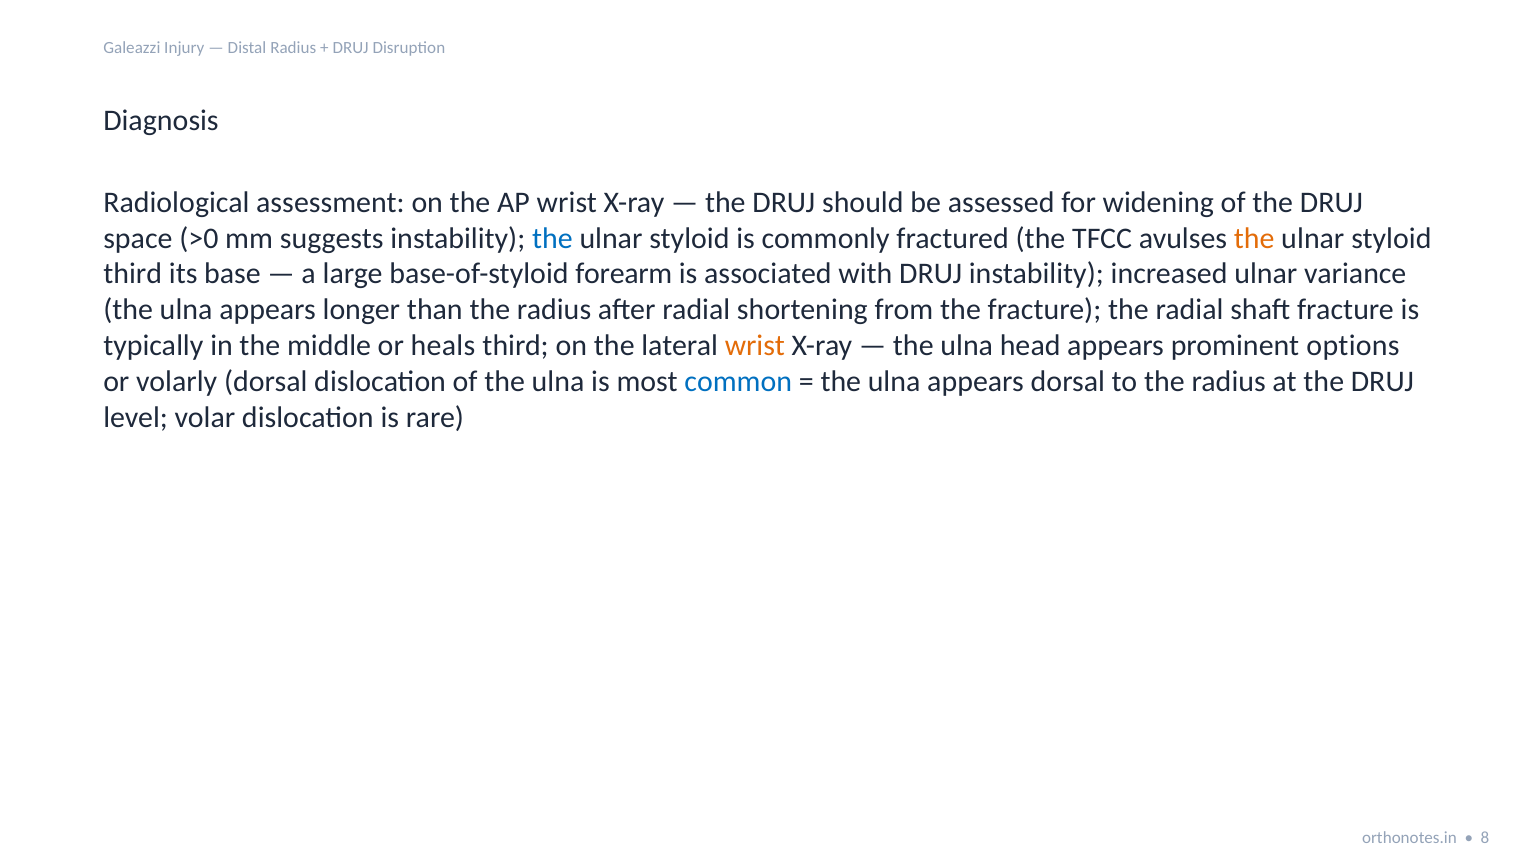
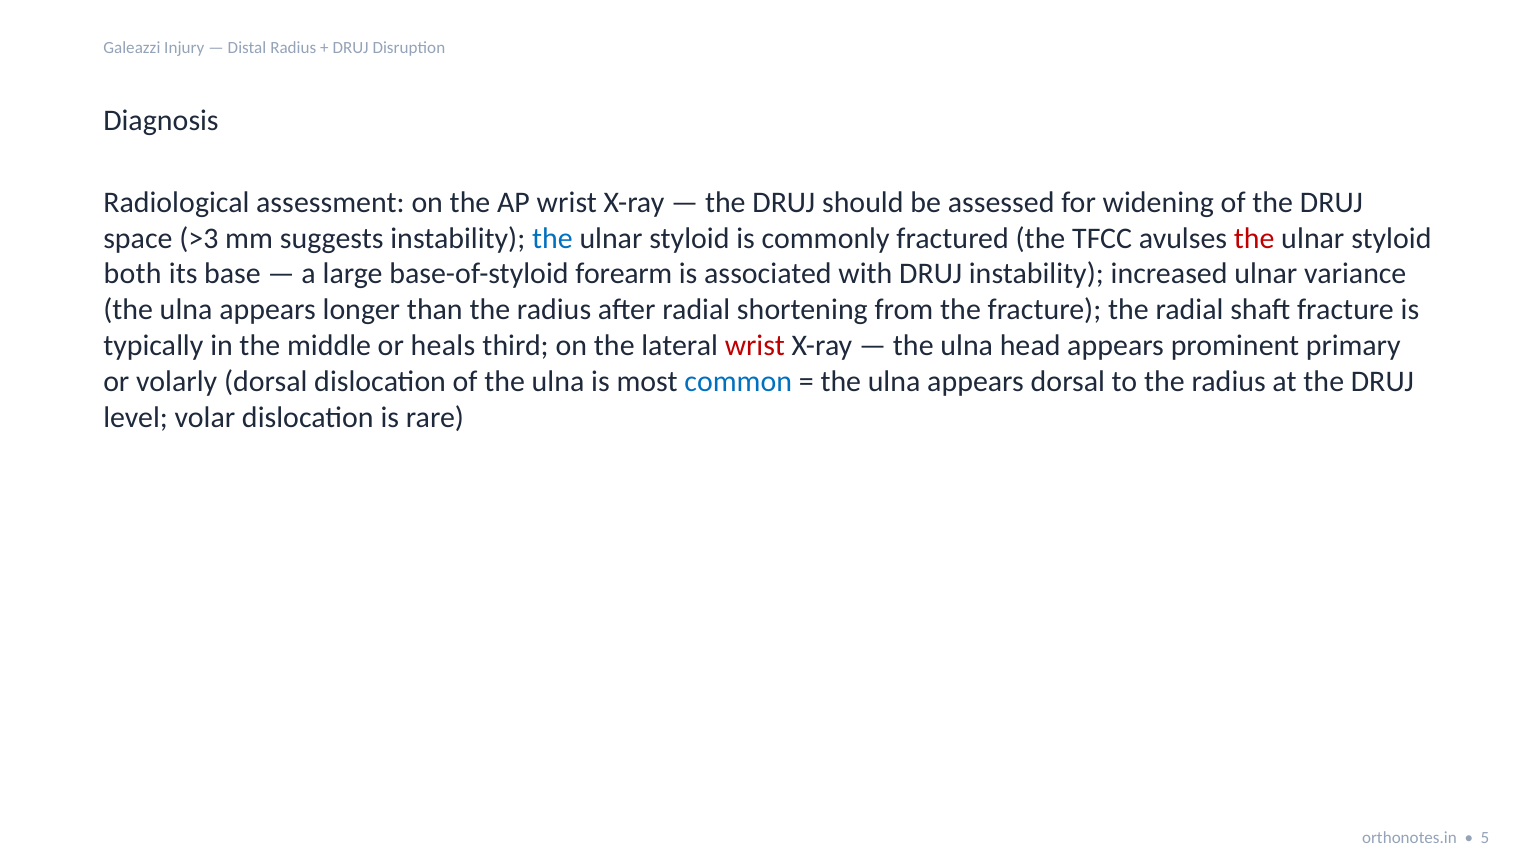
>0: >0 -> >3
the at (1254, 238) colour: orange -> red
third at (133, 274): third -> both
wrist at (755, 346) colour: orange -> red
options: options -> primary
8: 8 -> 5
